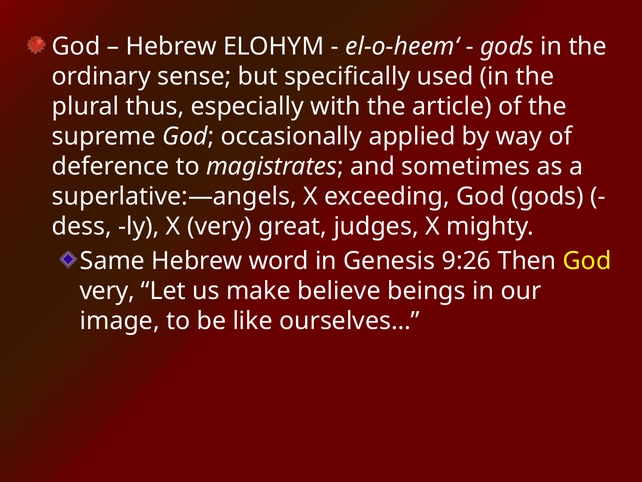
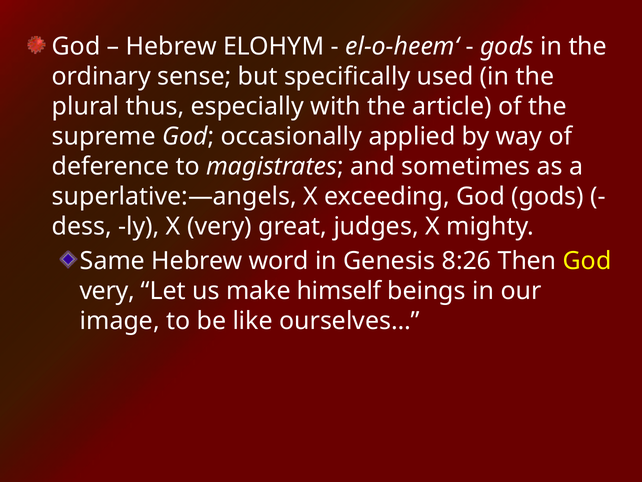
9:26: 9:26 -> 8:26
believe: believe -> himself
